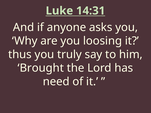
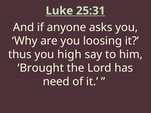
14:31: 14:31 -> 25:31
truly: truly -> high
